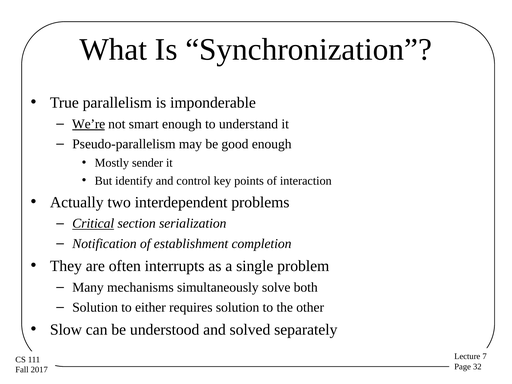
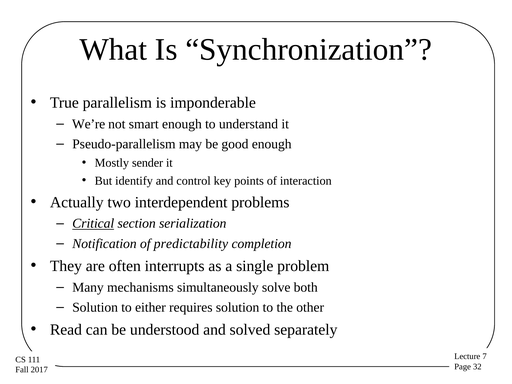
We’re underline: present -> none
establishment: establishment -> predictability
Slow: Slow -> Read
